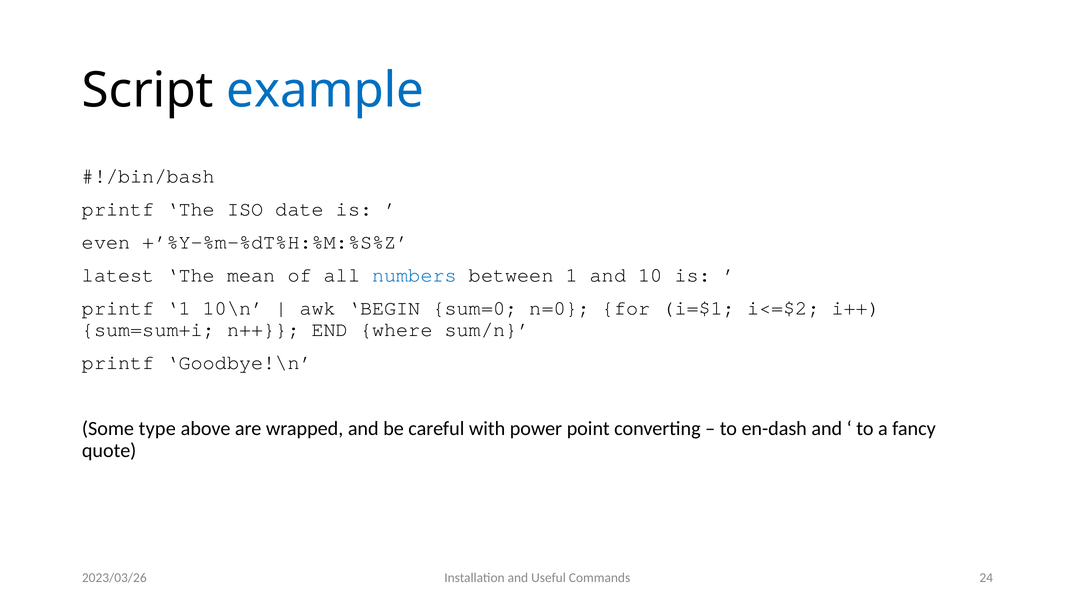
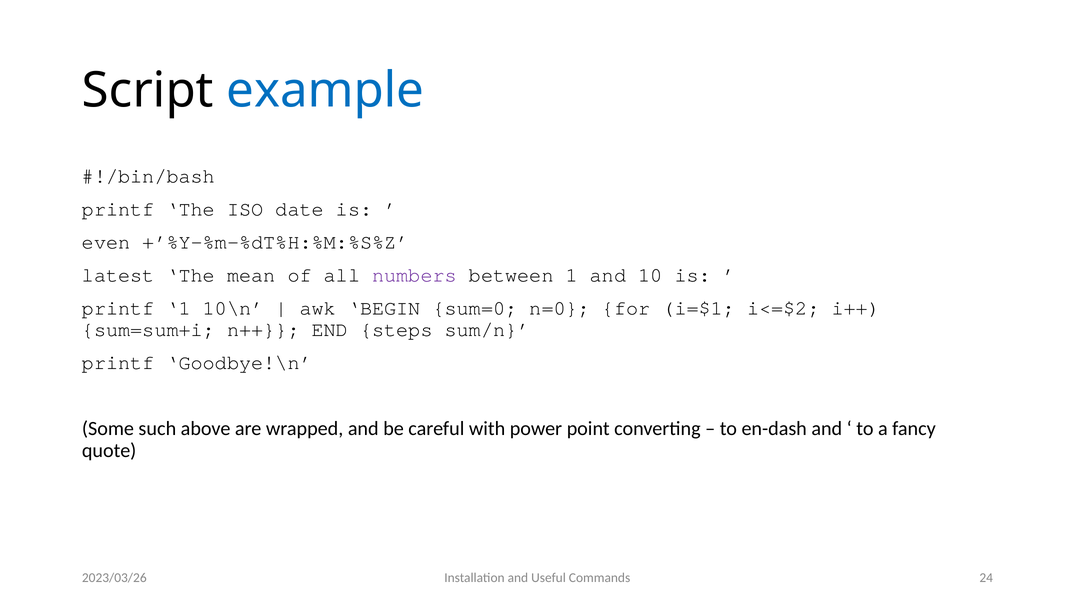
numbers colour: blue -> purple
where: where -> steps
type: type -> such
